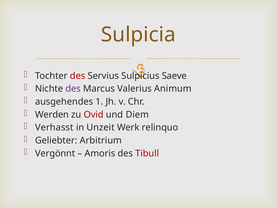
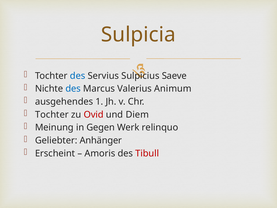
des at (78, 76) colour: red -> blue
des at (73, 89) colour: purple -> blue
Werden at (52, 114): Werden -> Tochter
Verhasst: Verhasst -> Meinung
Unzeit: Unzeit -> Gegen
Arbitrium: Arbitrium -> Anhänger
Vergönnt: Vergönnt -> Erscheint
